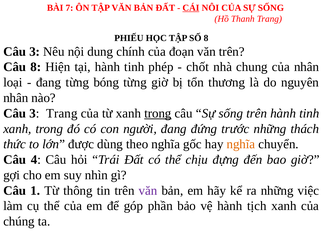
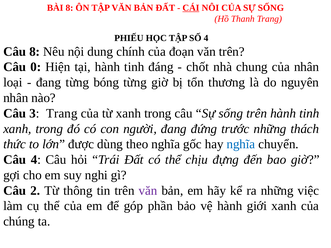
BÀI 7: 7 -> 8
SỐ 8: 8 -> 4
3 at (35, 52): 3 -> 8
Câu 8: 8 -> 0
phép: phép -> đáng
trong at (158, 113) underline: present -> none
nghĩa at (241, 144) colour: orange -> blue
nhìn: nhìn -> nghi
1: 1 -> 2
tịch: tịch -> giới
